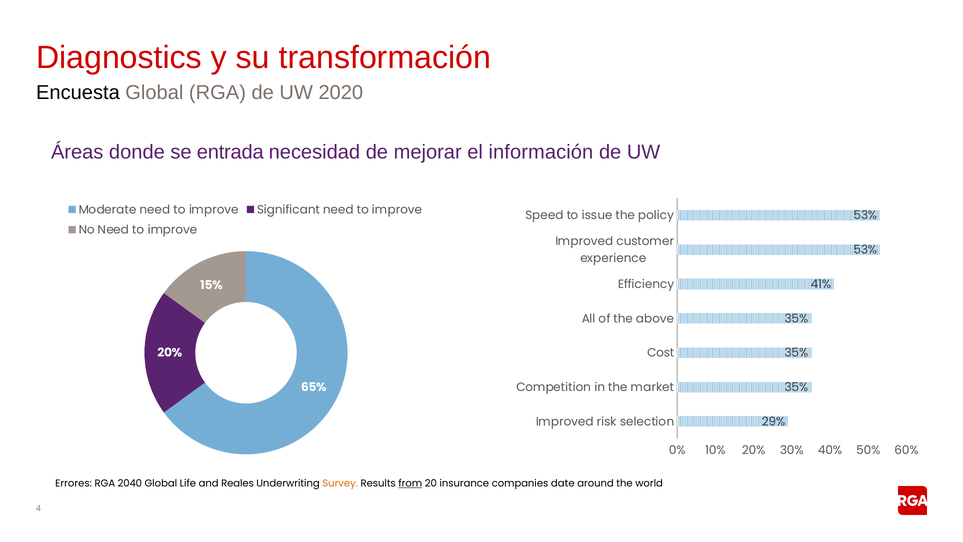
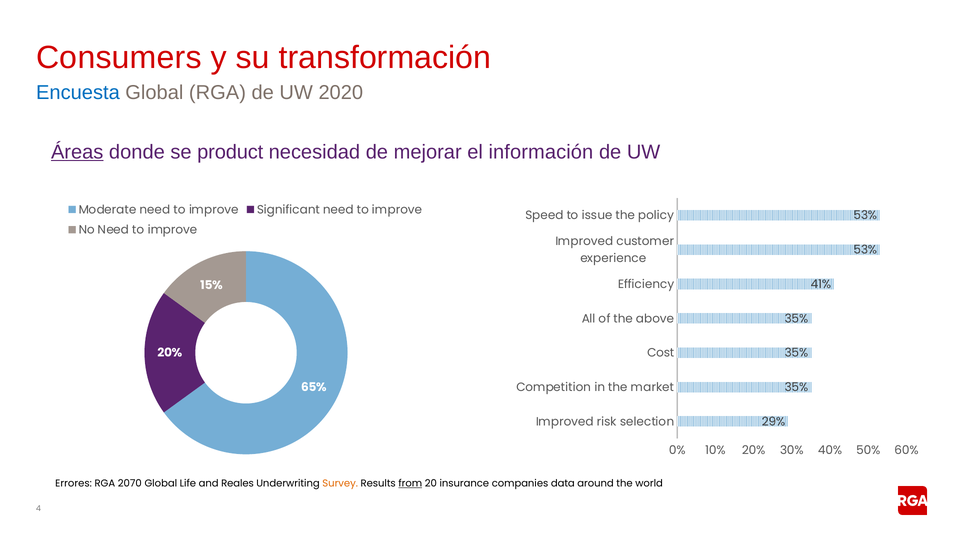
Diagnostics: Diagnostics -> Consumers
Encuesta colour: black -> blue
Áreas underline: none -> present
entrada: entrada -> product
2040: 2040 -> 2070
date: date -> data
